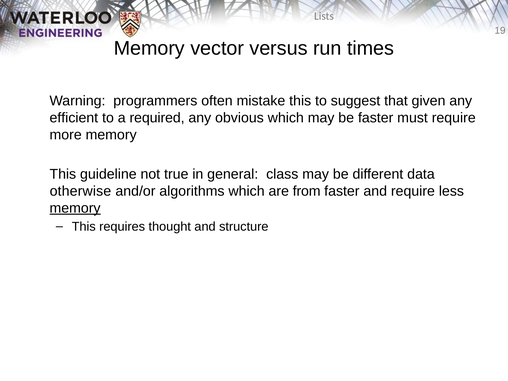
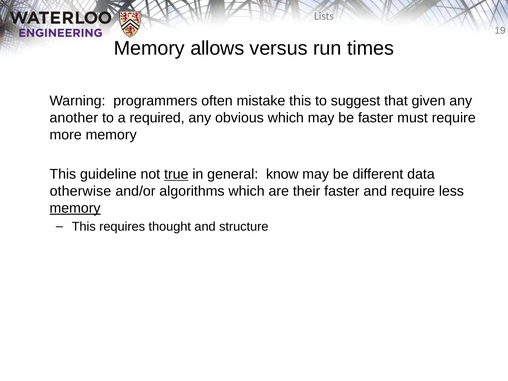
vector: vector -> allows
efficient: efficient -> another
true underline: none -> present
class: class -> know
from: from -> their
